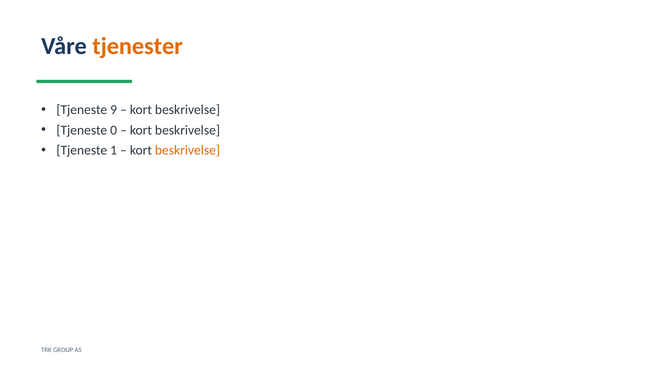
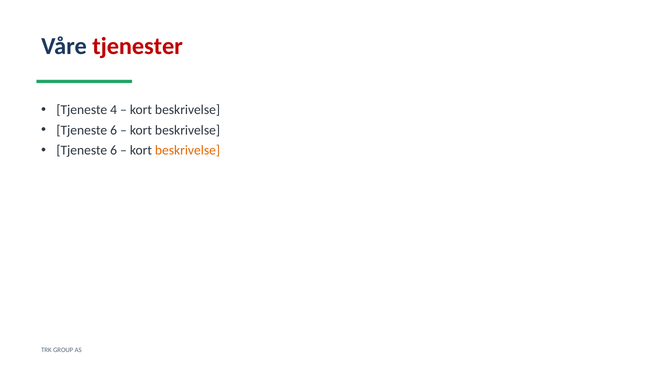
tjenester colour: orange -> red
9: 9 -> 4
0 at (114, 130): 0 -> 6
1 at (114, 150): 1 -> 6
